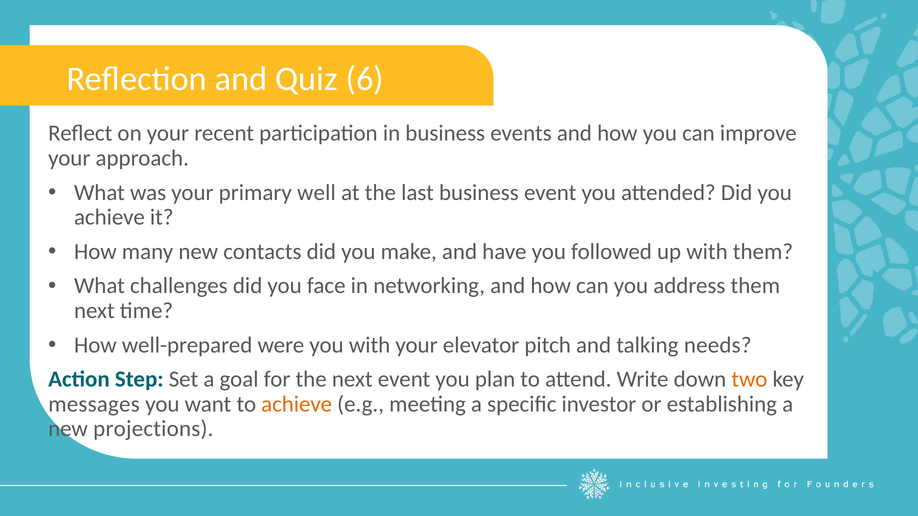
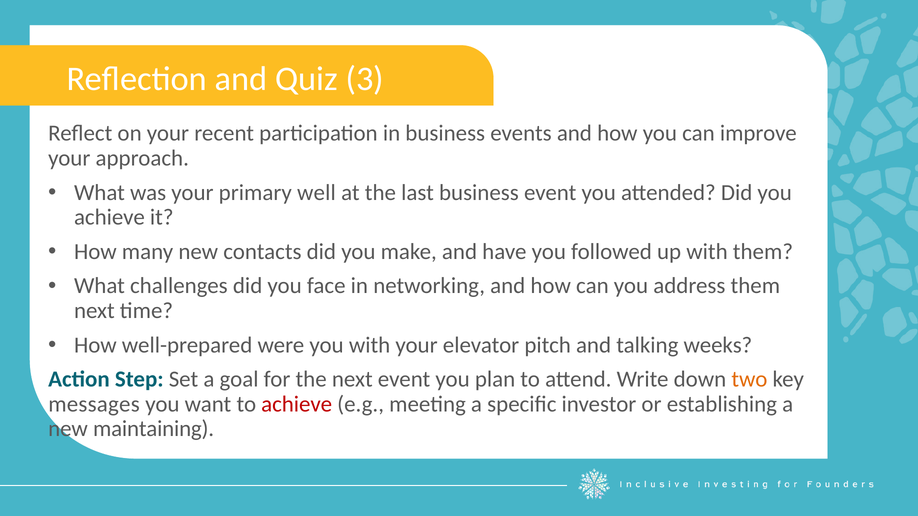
6: 6 -> 3
needs: needs -> weeks
achieve at (297, 404) colour: orange -> red
projections: projections -> maintaining
